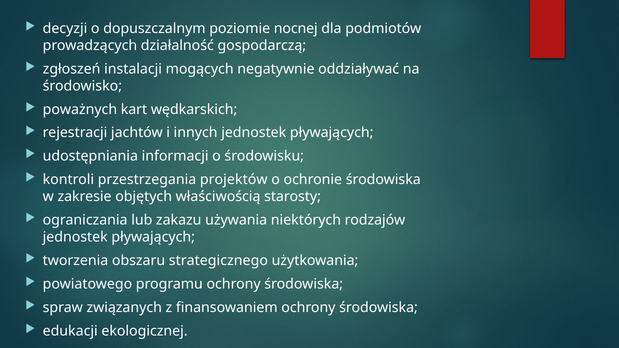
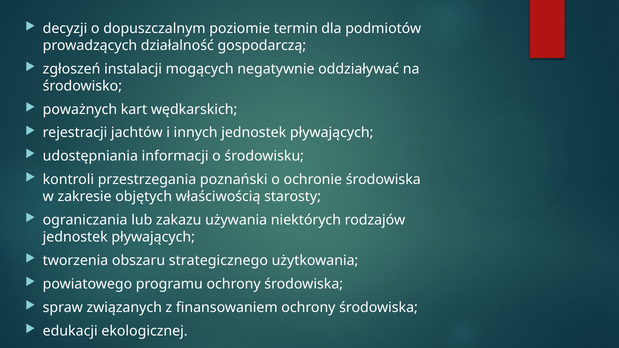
nocnej: nocnej -> termin
projektów: projektów -> poznański
